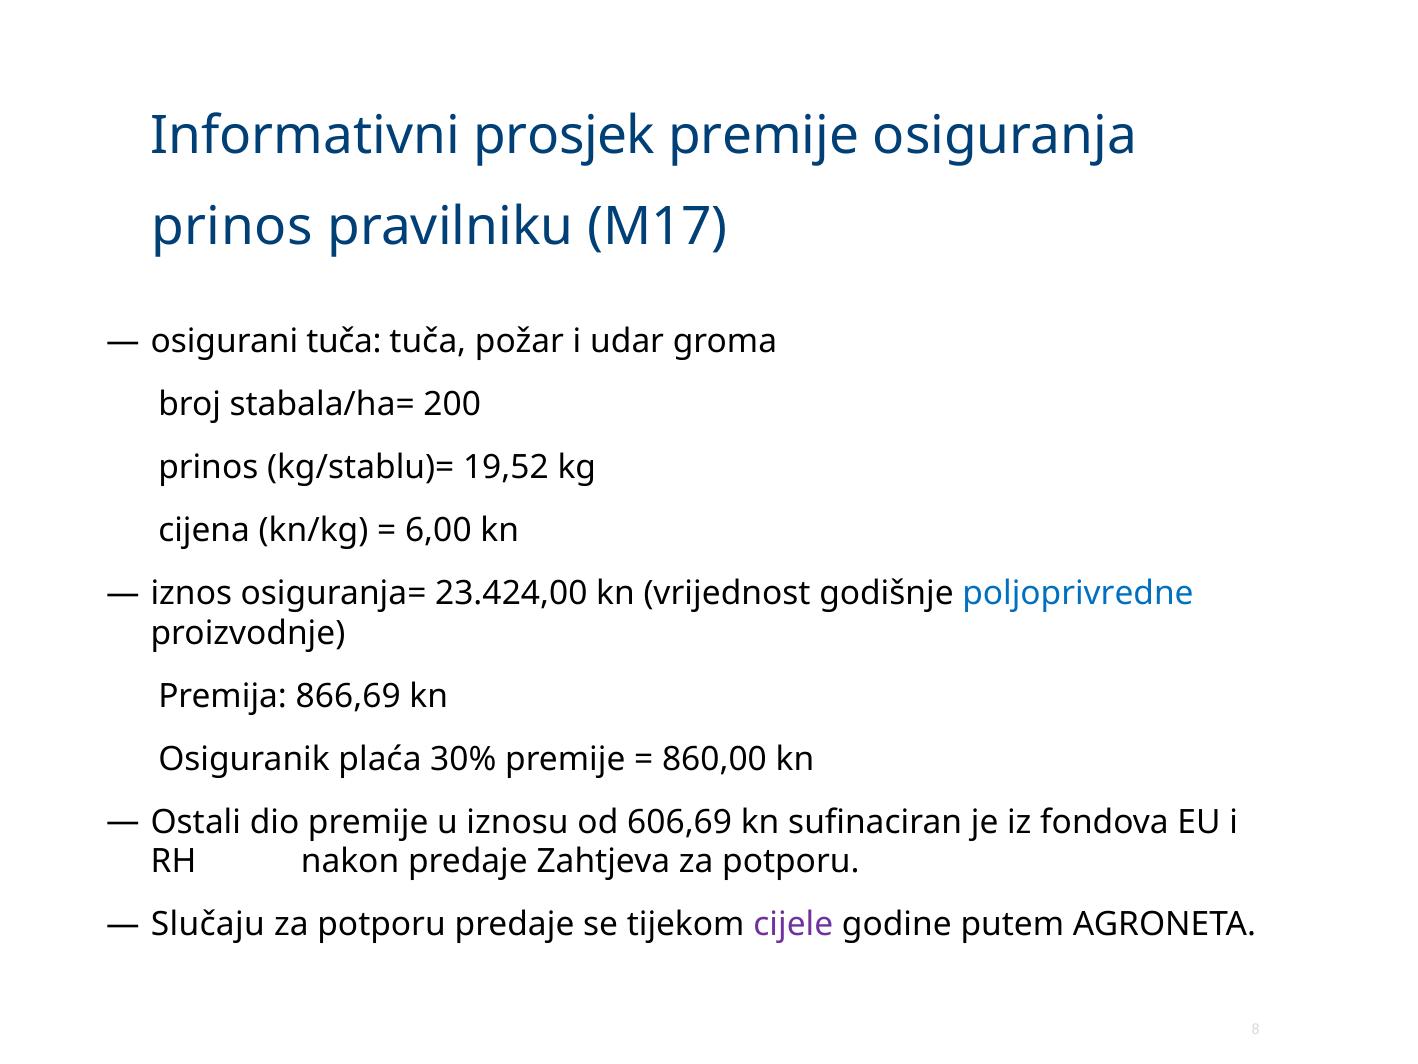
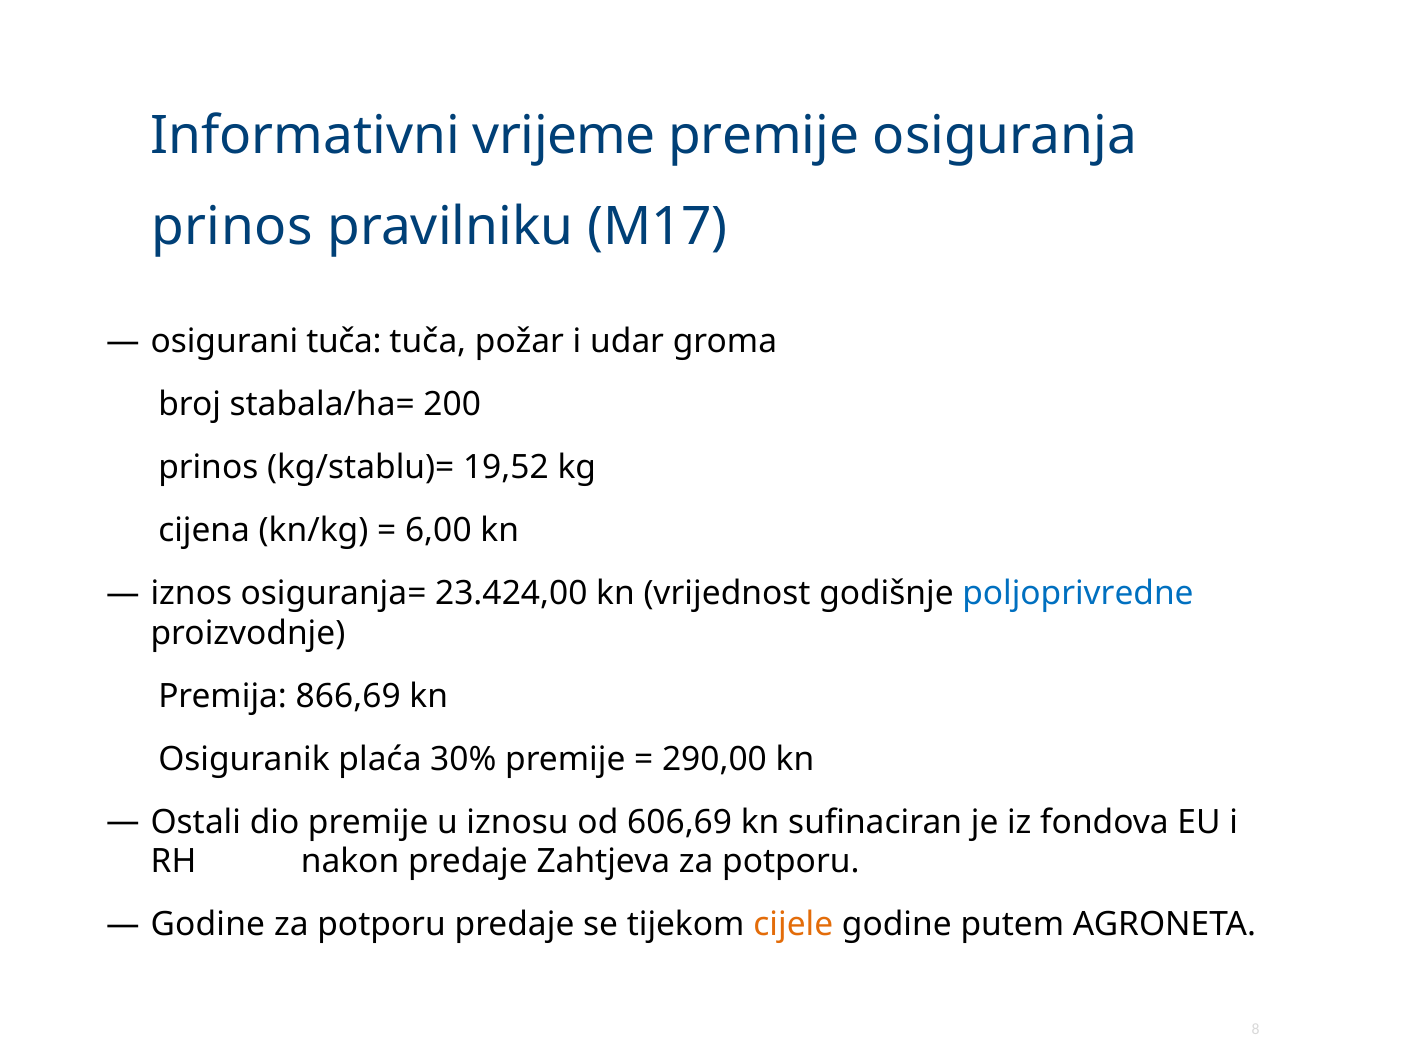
prosjek: prosjek -> vrijeme
860,00: 860,00 -> 290,00
Slučaju at (208, 924): Slučaju -> Godine
cijele colour: purple -> orange
